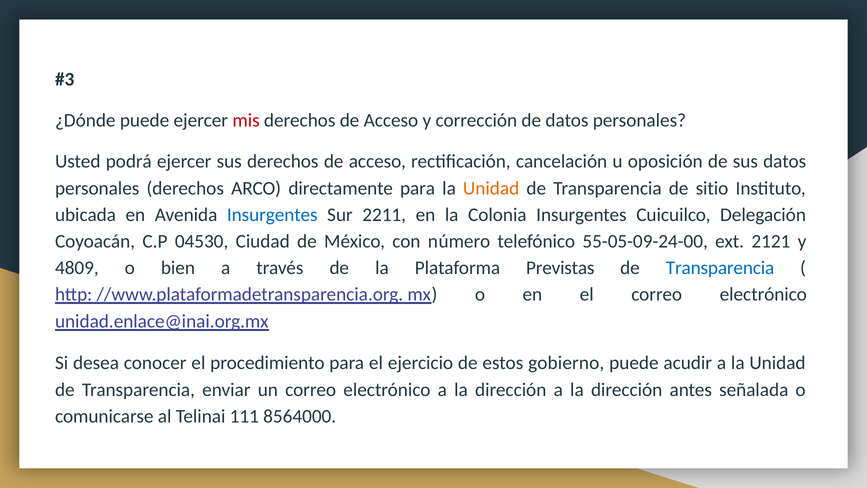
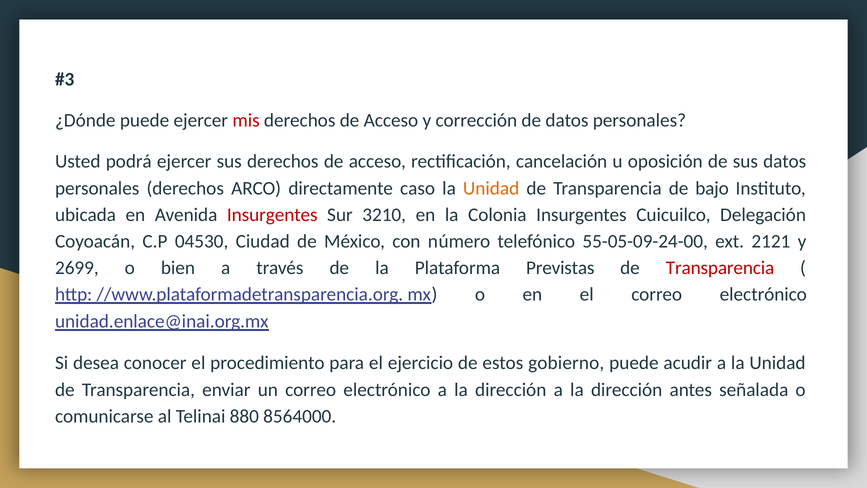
directamente para: para -> caso
sitio: sitio -> bajo
Insurgentes at (272, 215) colour: blue -> red
2211: 2211 -> 3210
4809: 4809 -> 2699
Transparencia at (720, 268) colour: blue -> red
111: 111 -> 880
